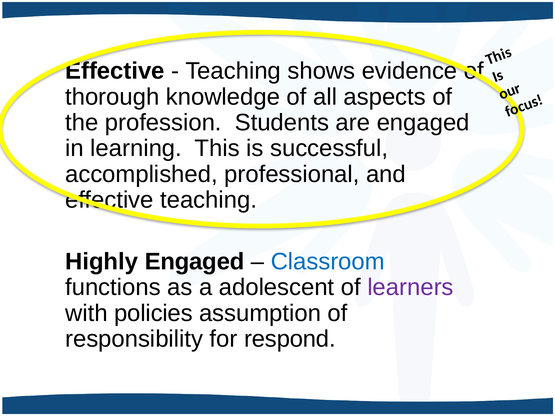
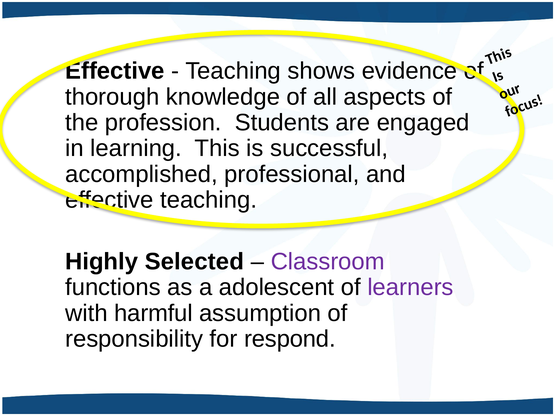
Highly Engaged: Engaged -> Selected
Classroom colour: blue -> purple
policies: policies -> harmful
